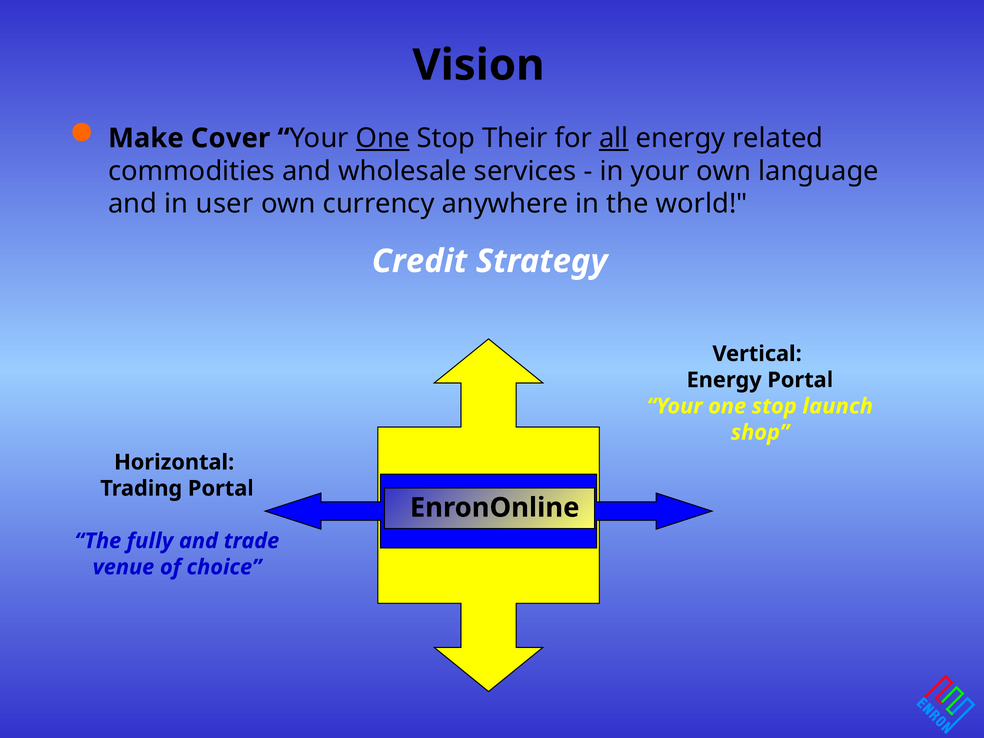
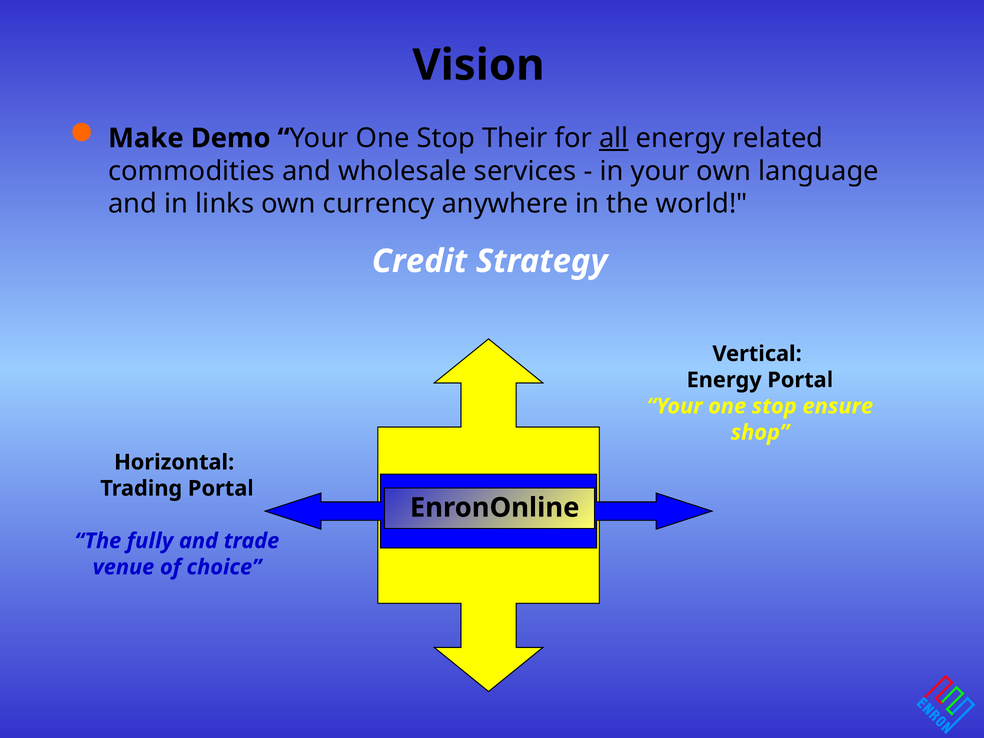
Cover: Cover -> Demo
One at (383, 138) underline: present -> none
user: user -> links
launch: launch -> ensure
